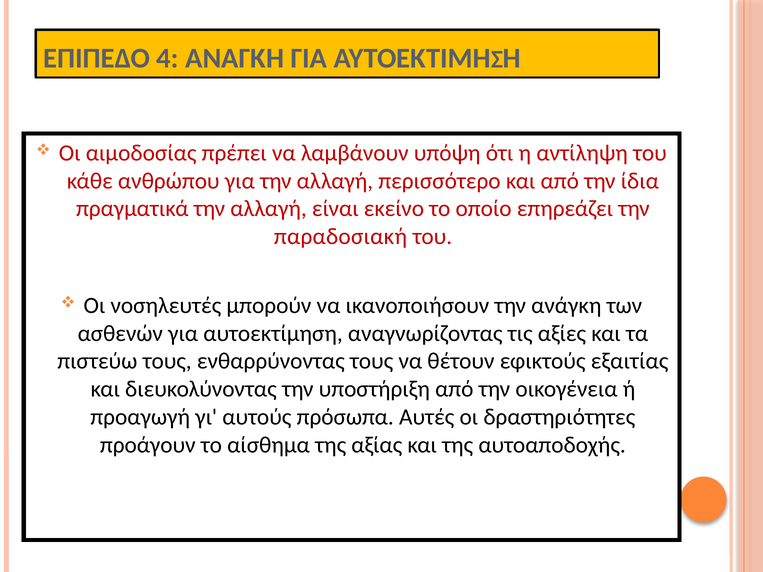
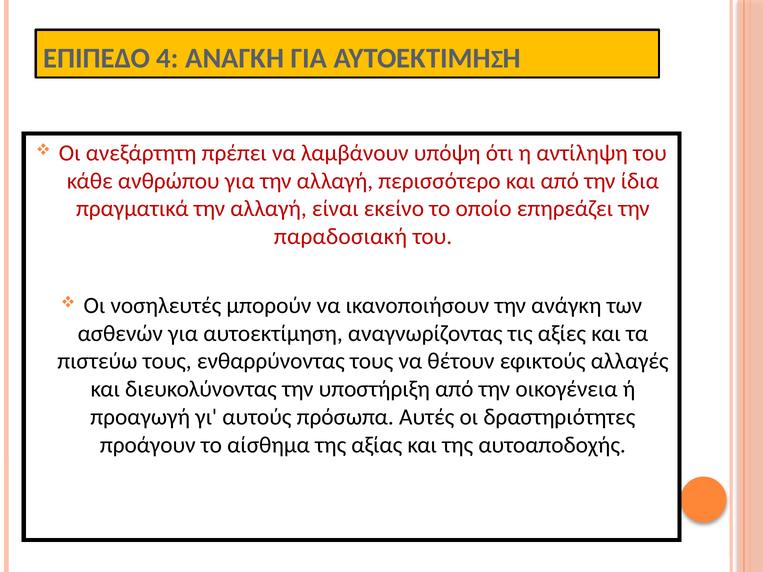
αιμοδοσίας: αιμοδοσίας -> ανεξάρτητη
εξαιτίας: εξαιτίας -> αλλαγές
